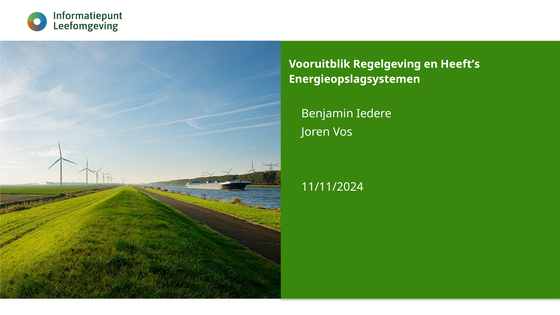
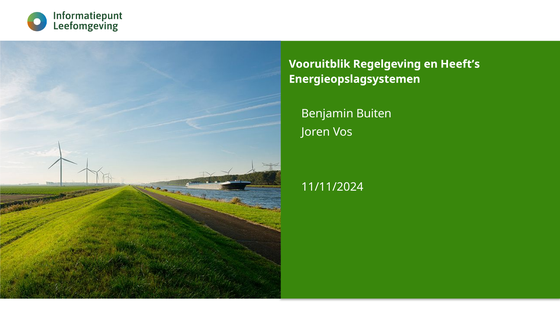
Iedere: Iedere -> Buiten
